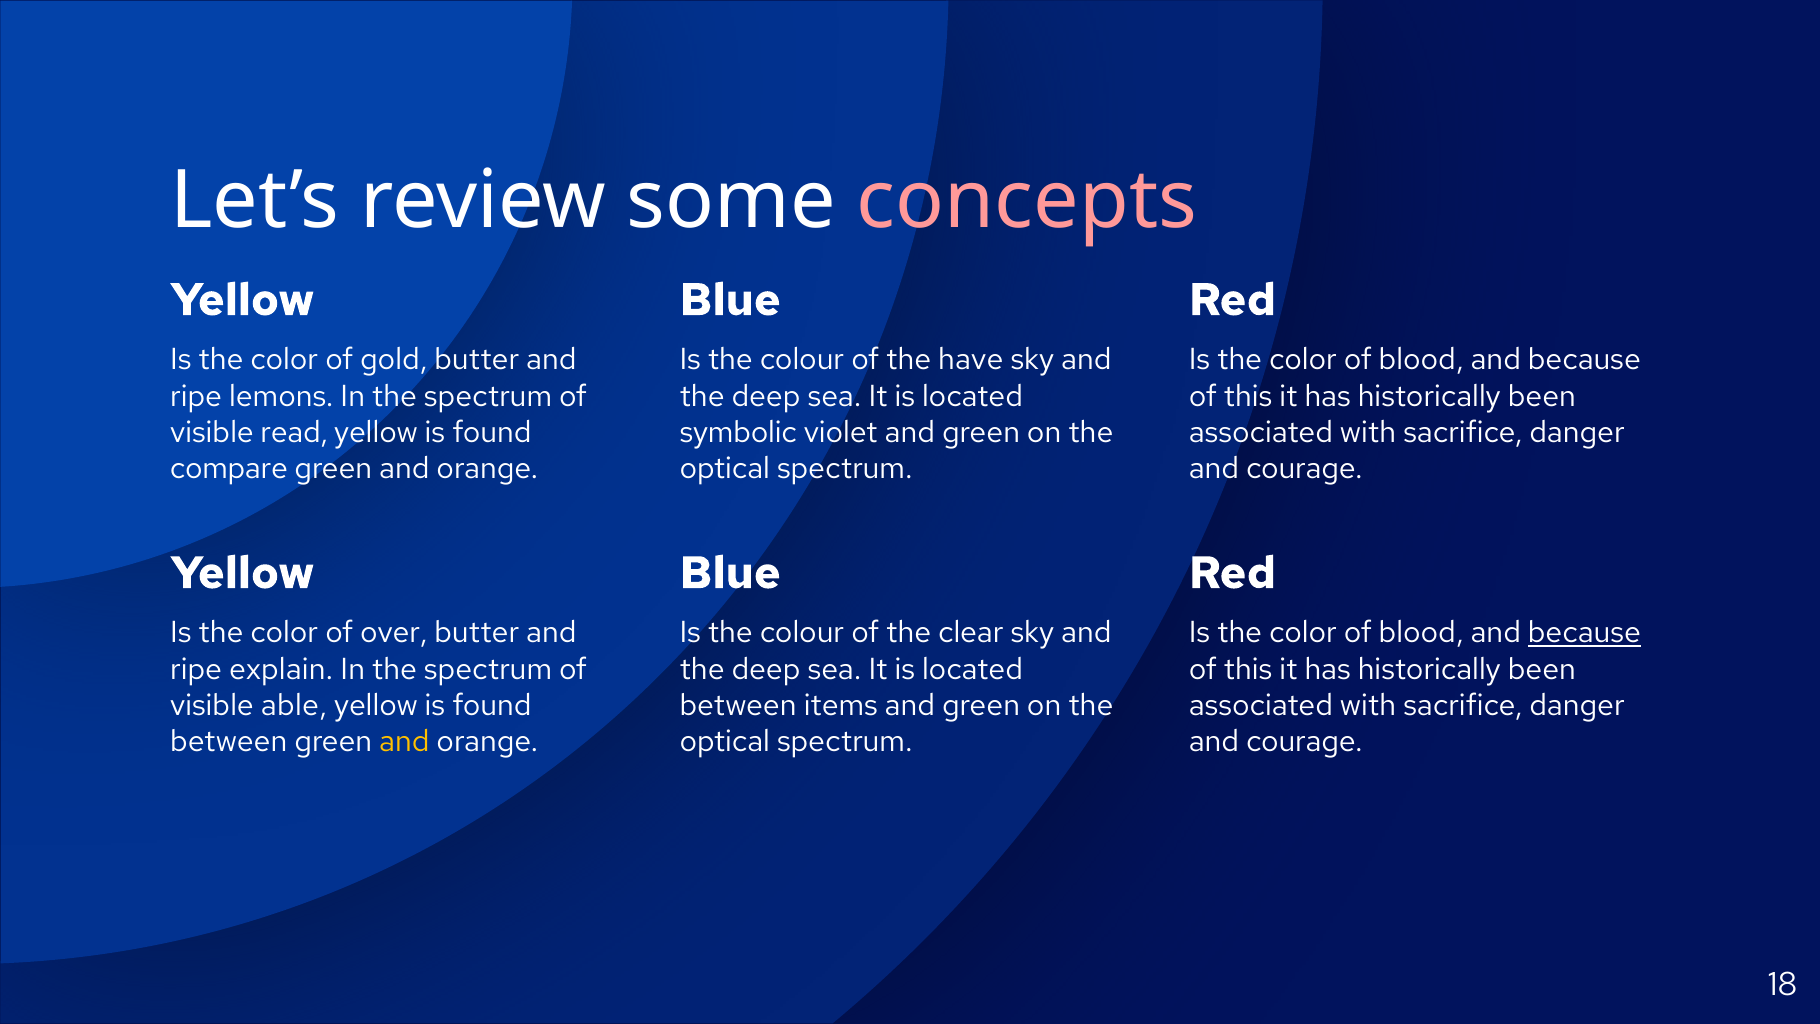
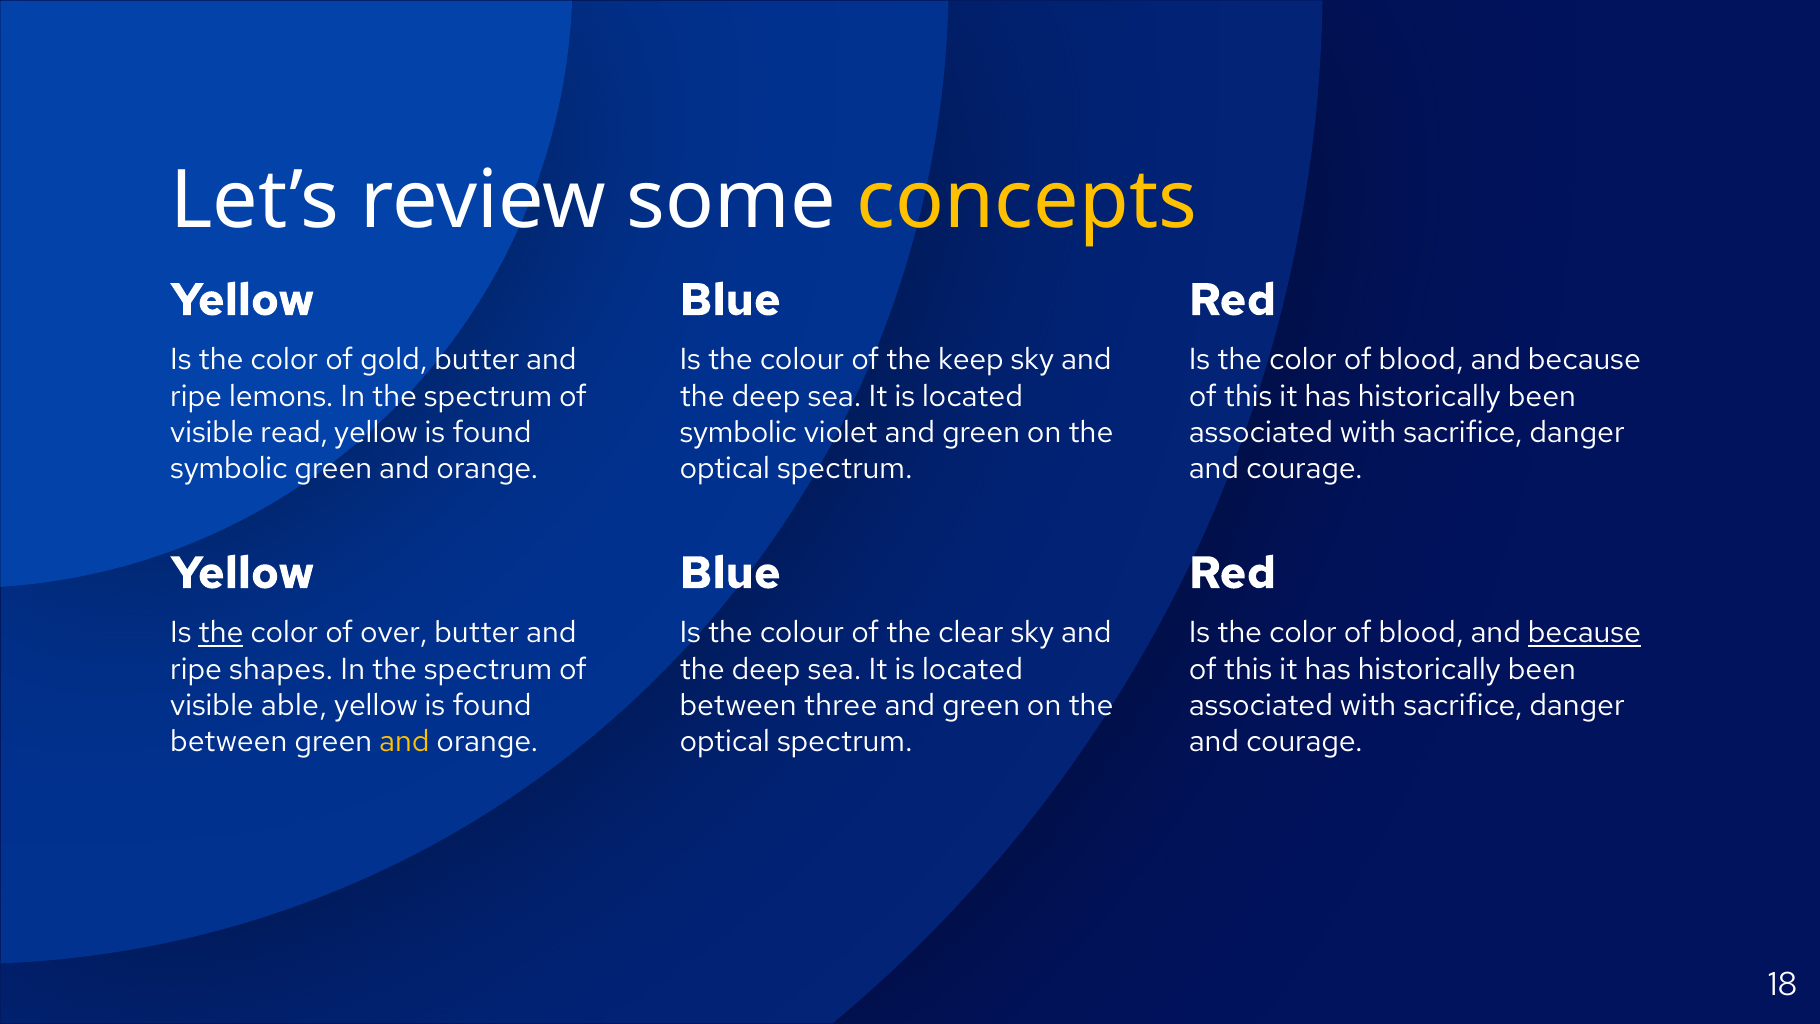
concepts colour: pink -> yellow
have: have -> keep
compare at (229, 469): compare -> symbolic
the at (221, 633) underline: none -> present
explain: explain -> shapes
items: items -> three
